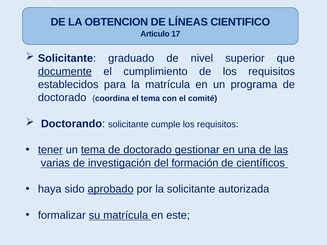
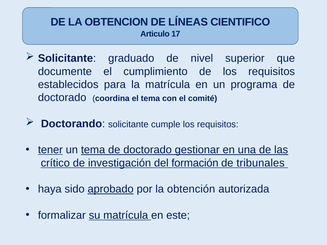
documente underline: present -> none
varias: varias -> crítico
científicos: científicos -> tribunales
la solicitante: solicitante -> obtención
